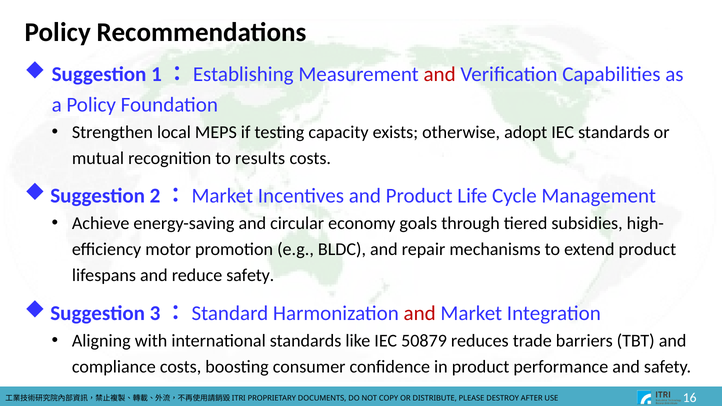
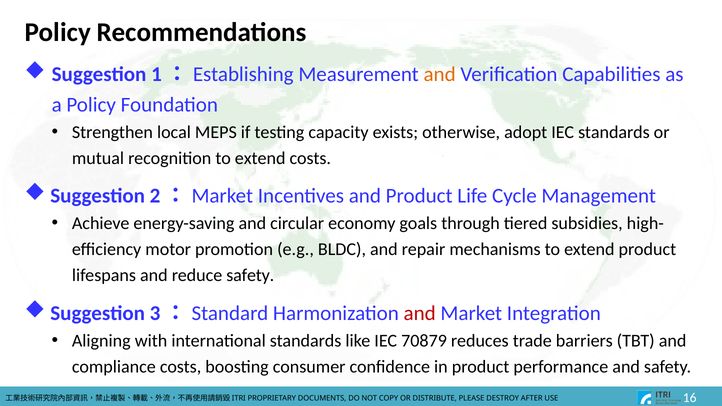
and at (440, 74) colour: red -> orange
recognition to results: results -> extend
50879: 50879 -> 70879
